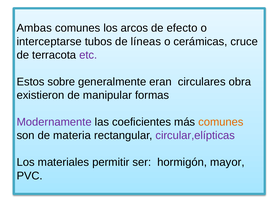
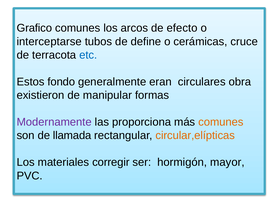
Ambas: Ambas -> Grafico
líneas: líneas -> define
etc colour: purple -> blue
sobre: sobre -> fondo
coeficientes: coeficientes -> proporciona
materia: materia -> llamada
circular,elípticas colour: purple -> orange
permitir: permitir -> corregir
